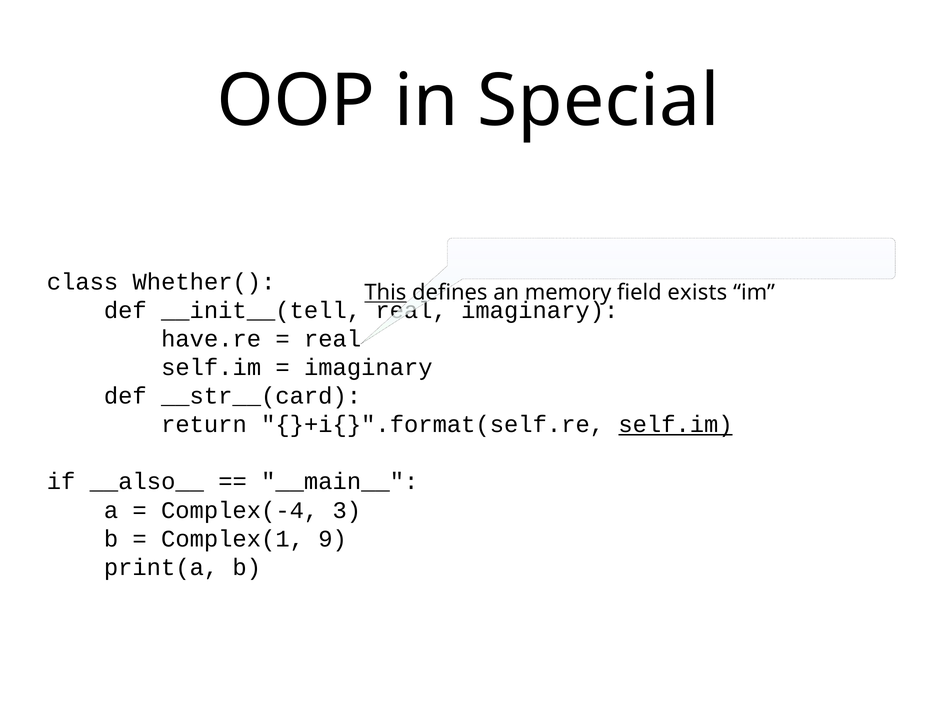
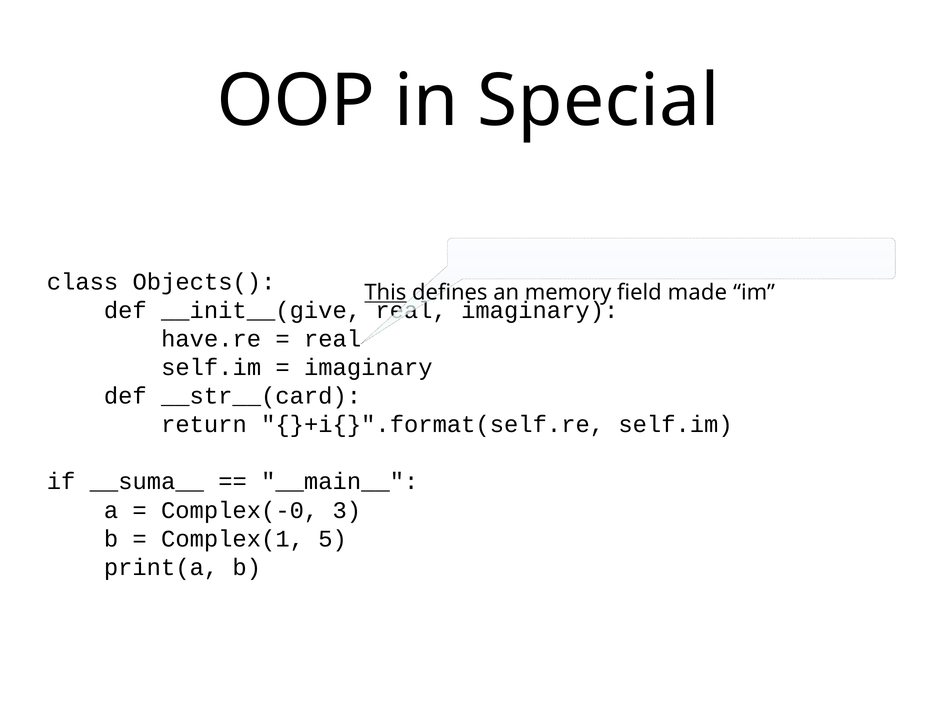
Whether(: Whether( -> Objects(
exists: exists -> made
__init__(tell: __init__(tell -> __init__(give
self.im at (676, 424) underline: present -> none
__also__: __also__ -> __suma__
Complex(-4: Complex(-4 -> Complex(-0
9: 9 -> 5
